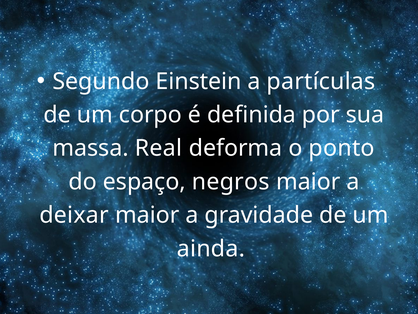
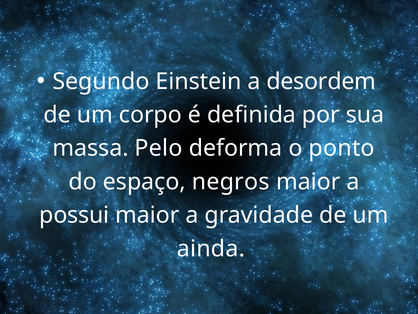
partículas: partículas -> desordem
Real: Real -> Pelo
deixar: deixar -> possui
